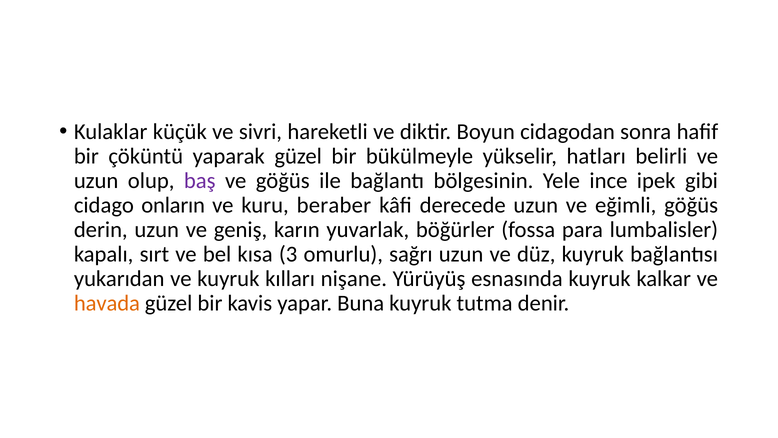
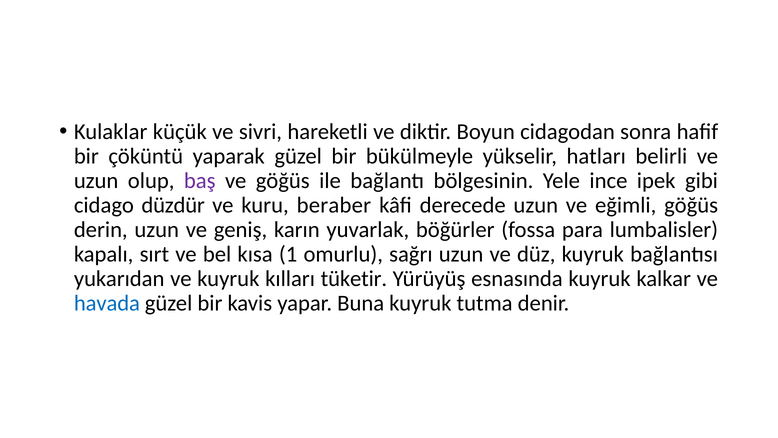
onların: onların -> düzdür
3: 3 -> 1
nişane: nişane -> tüketir
havada colour: orange -> blue
